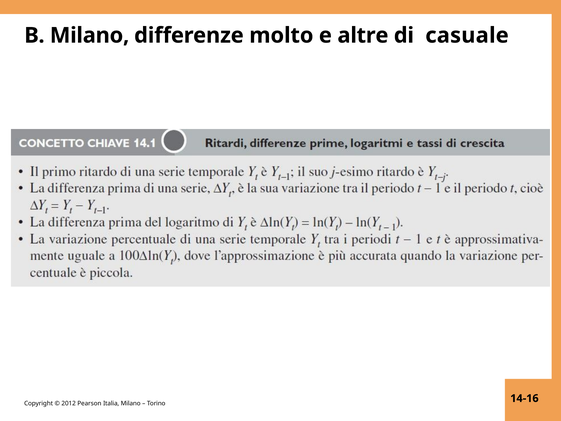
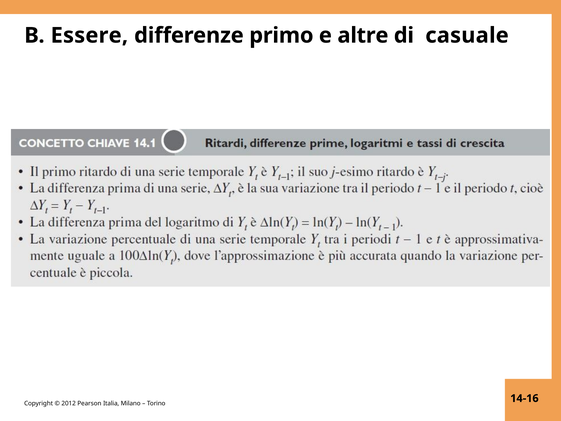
B Milano: Milano -> Essere
molto: molto -> primo
